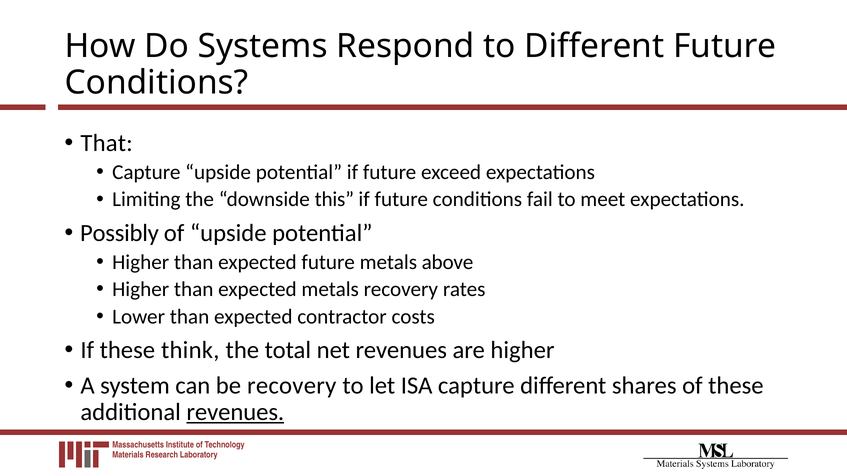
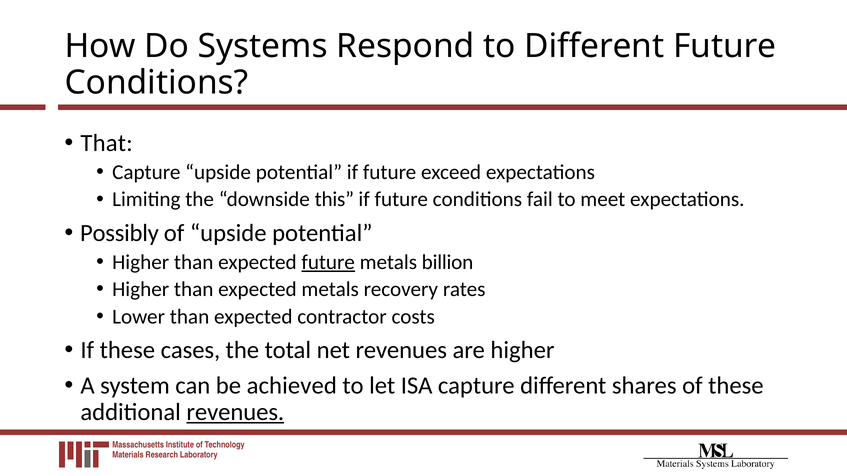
future at (328, 262) underline: none -> present
above: above -> billion
think: think -> cases
be recovery: recovery -> achieved
